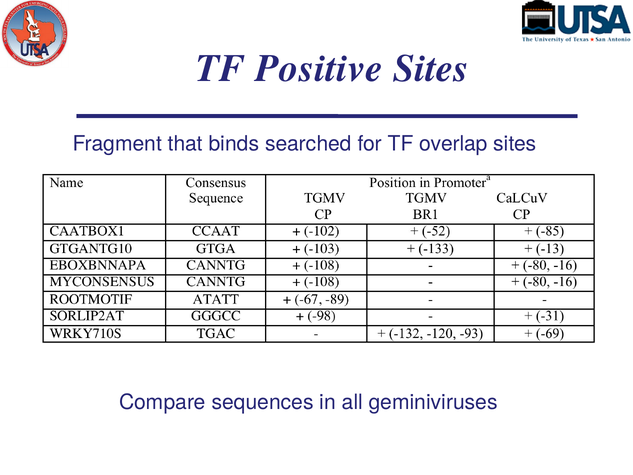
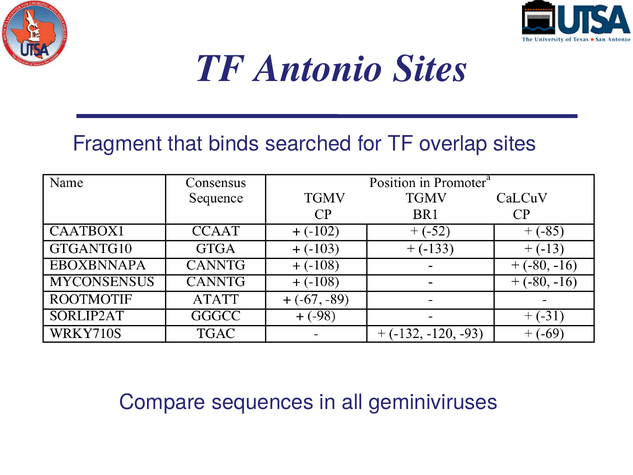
Positive: Positive -> Antonio
